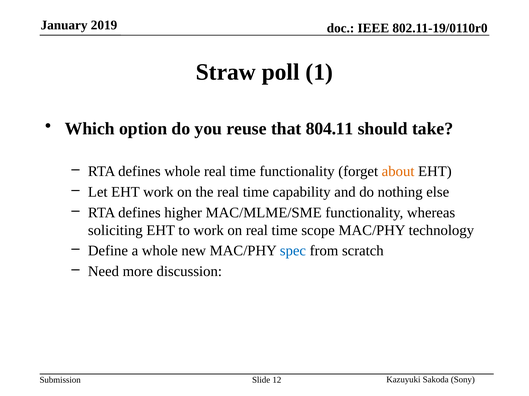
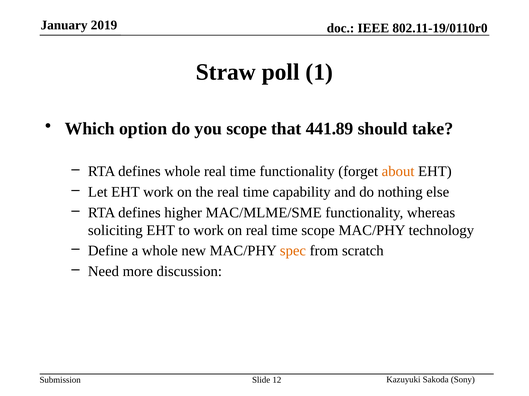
you reuse: reuse -> scope
804.11: 804.11 -> 441.89
spec colour: blue -> orange
